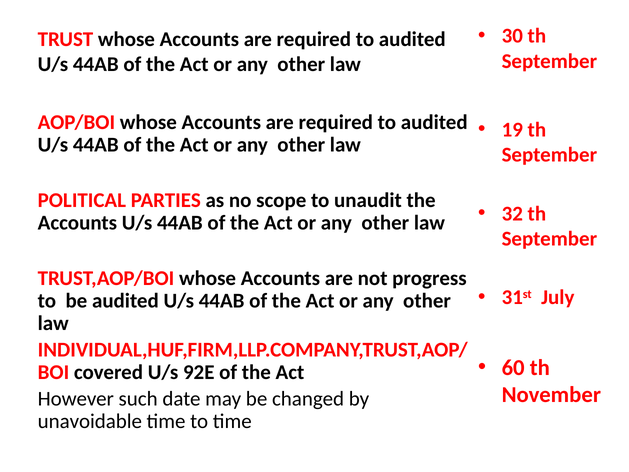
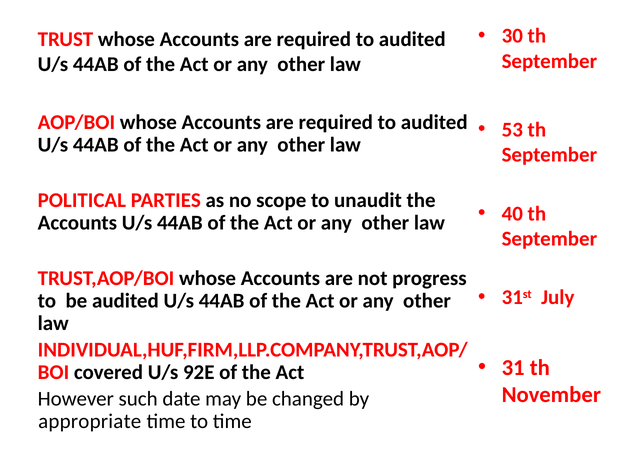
19: 19 -> 53
32: 32 -> 40
60: 60 -> 31
unavoidable: unavoidable -> appropriate
